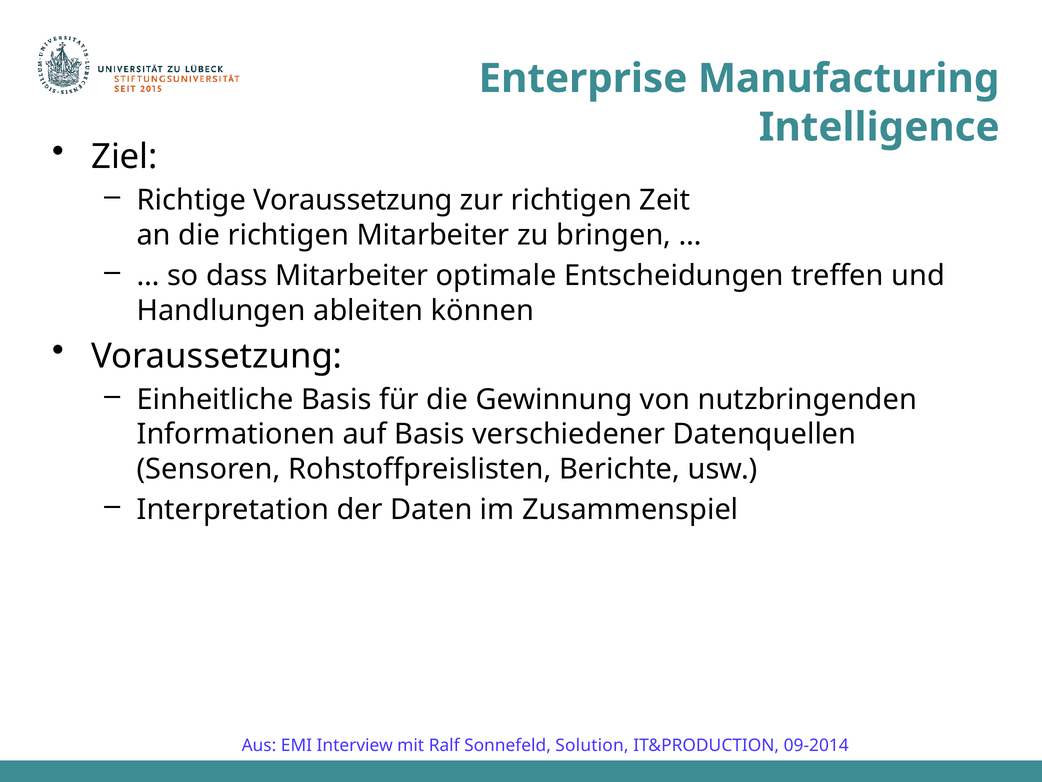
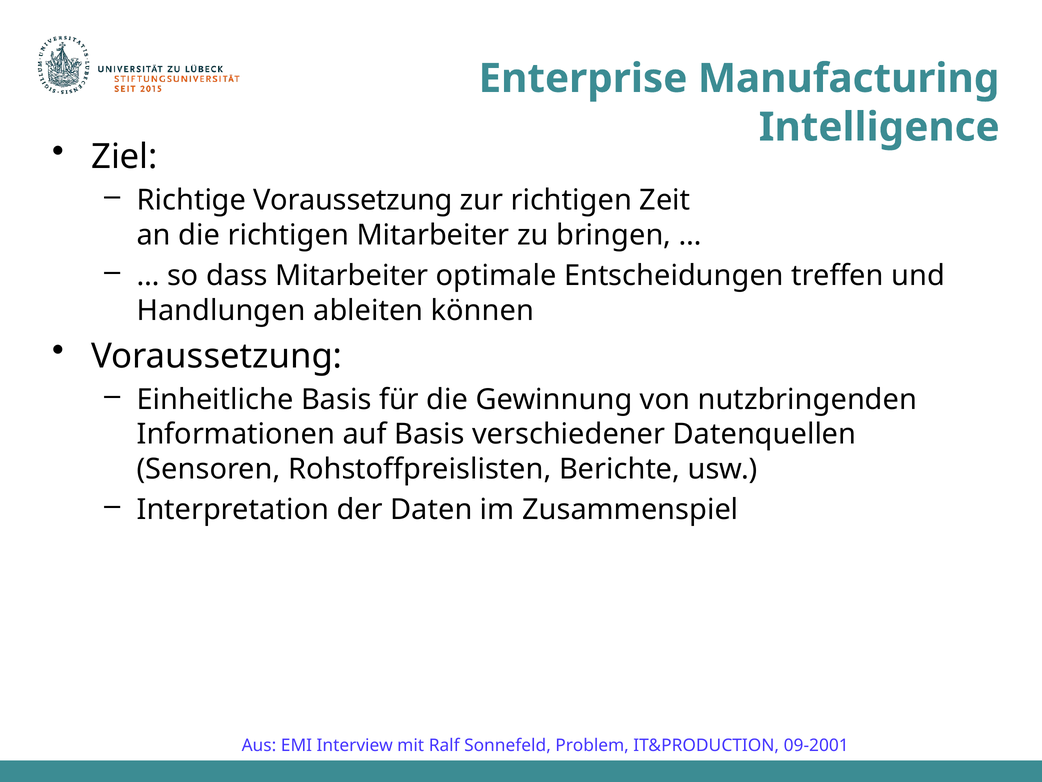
Solution: Solution -> Problem
09-2014: 09-2014 -> 09-2001
